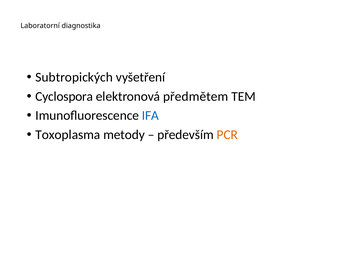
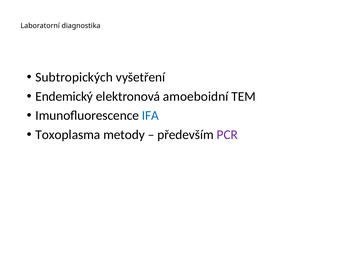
Cyclospora: Cyclospora -> Endemický
předmětem: předmětem -> amoeboidní
PCR colour: orange -> purple
